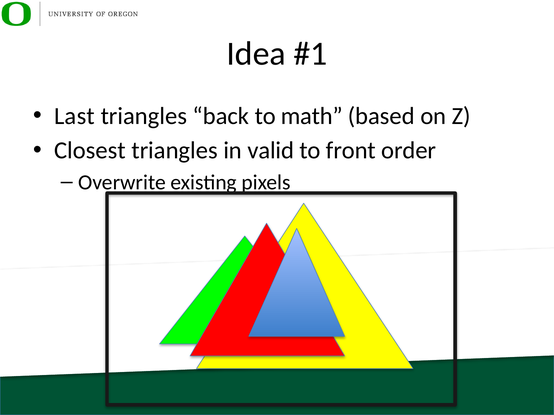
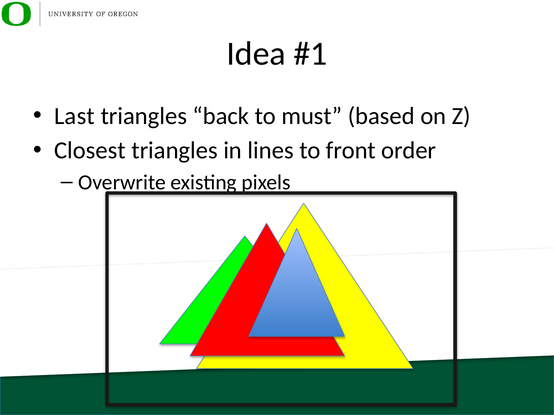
math: math -> must
valid: valid -> lines
